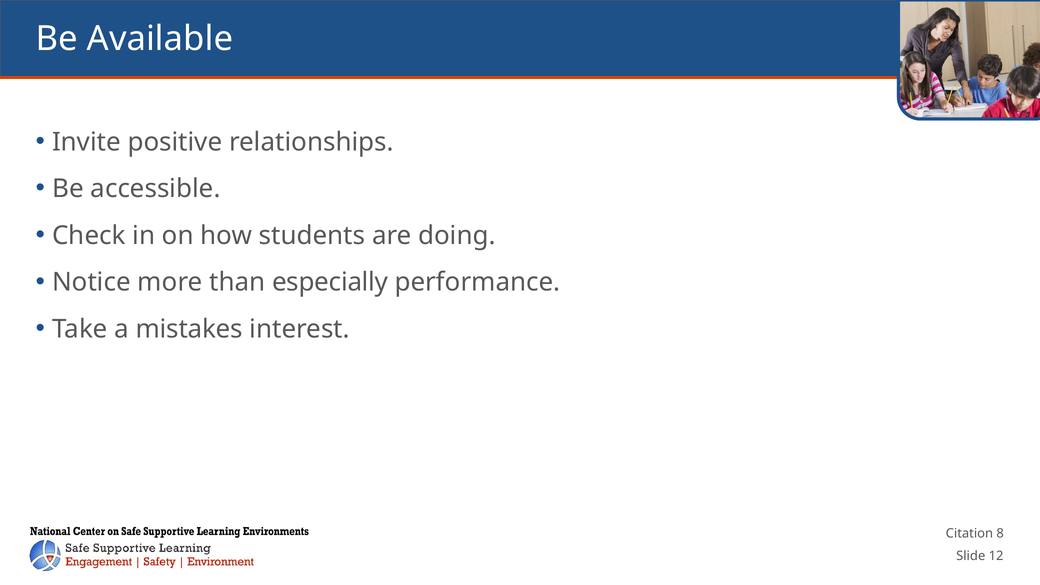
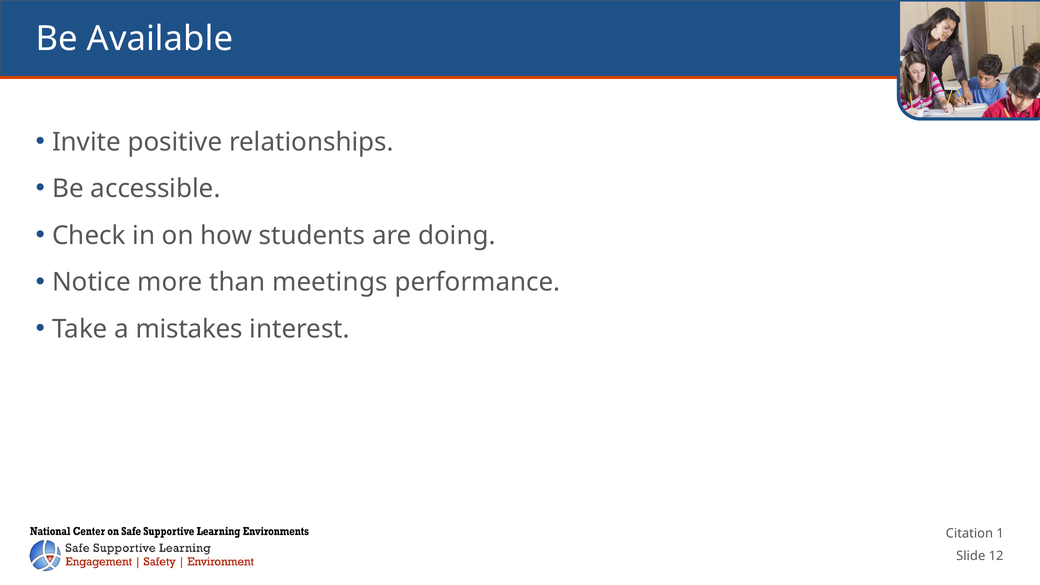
especially: especially -> meetings
8: 8 -> 1
